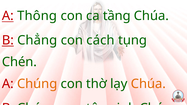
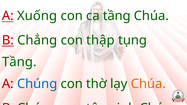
Thông: Thông -> Xuống
cách: cách -> thập
Chén at (19, 62): Chén -> Tầng
Chúng at (37, 84) colour: orange -> blue
